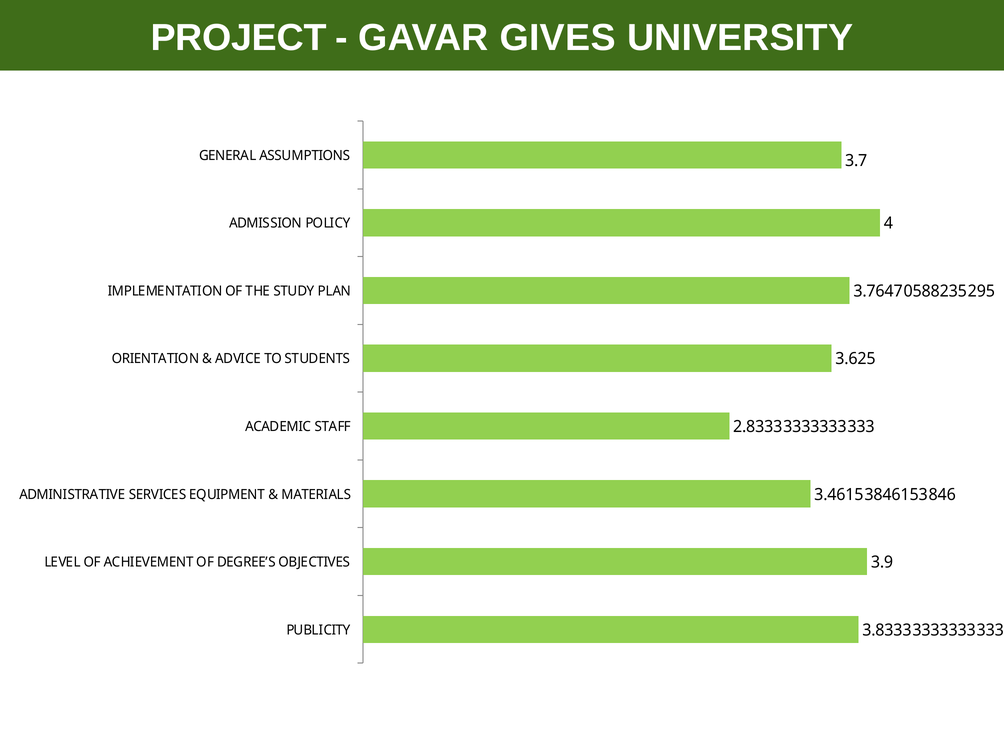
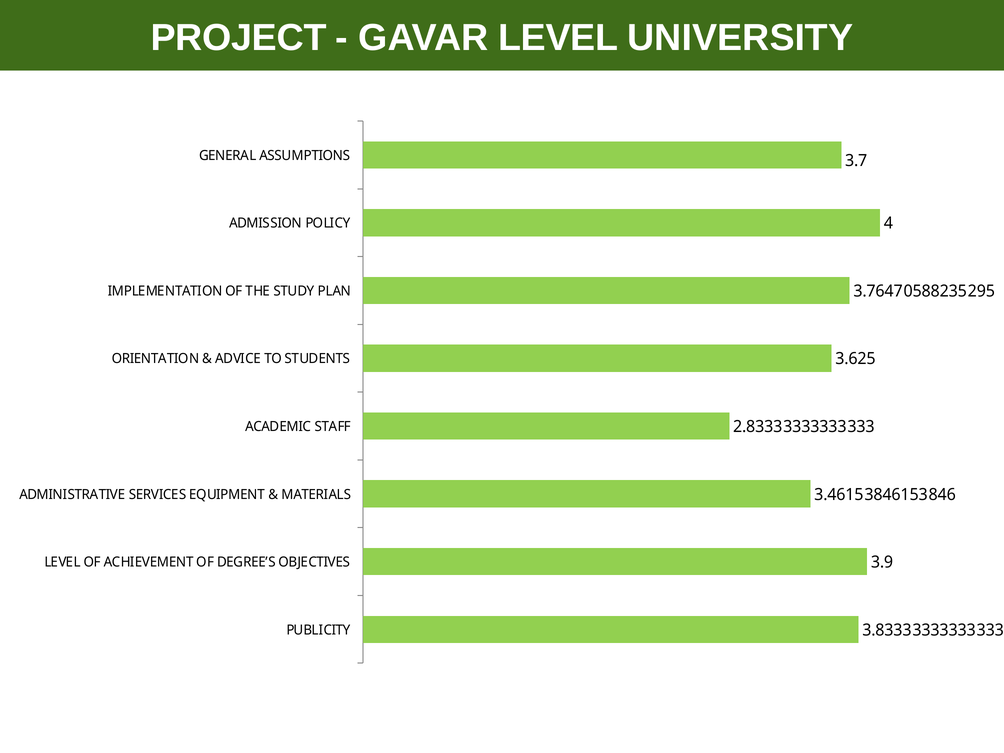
GAVAR GIVES: GIVES -> LEVEL
